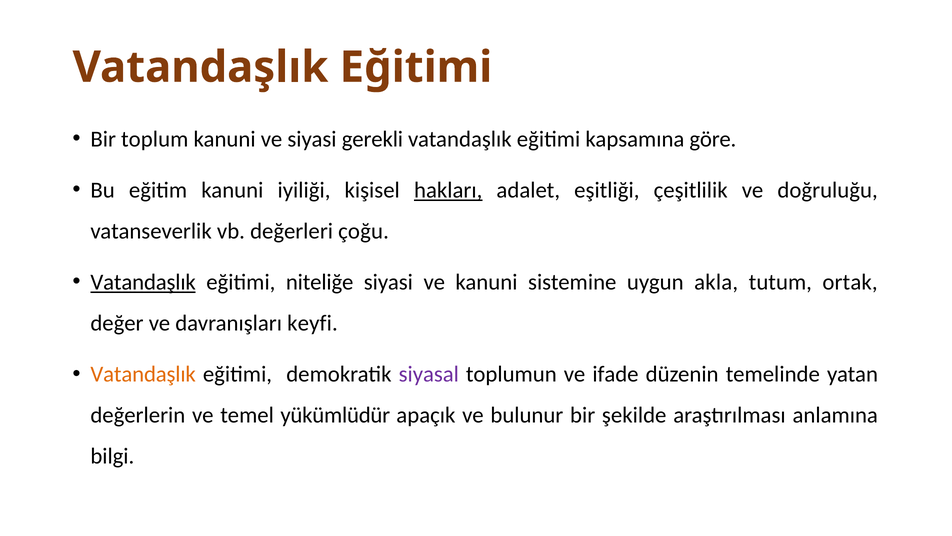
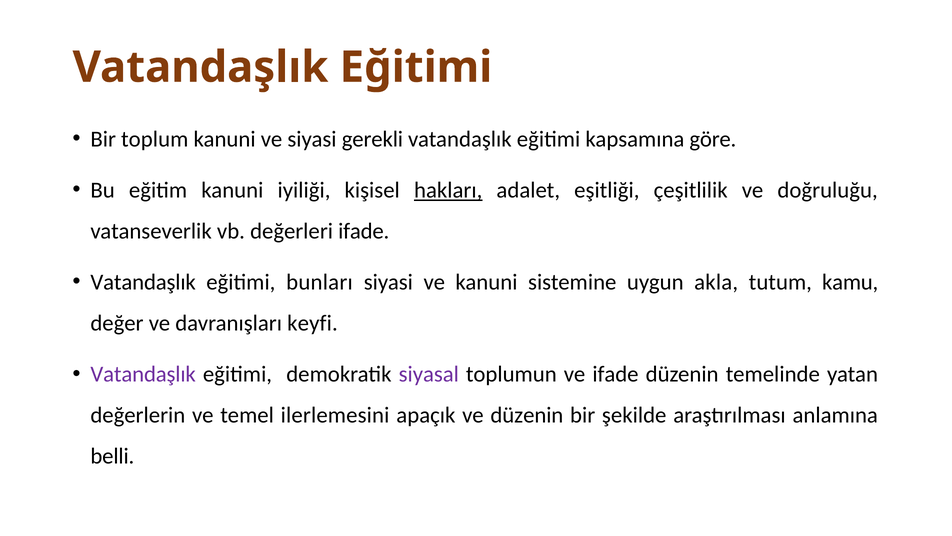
değerleri çoğu: çoğu -> ifade
Vatandaşlık at (143, 282) underline: present -> none
niteliğe: niteliğe -> bunları
ortak: ortak -> kamu
Vatandaşlık at (143, 374) colour: orange -> purple
yükümlüdür: yükümlüdür -> ilerlemesini
ve bulunur: bulunur -> düzenin
bilgi: bilgi -> belli
